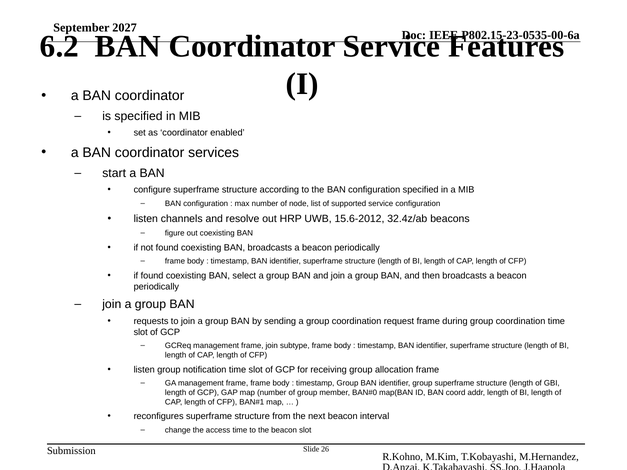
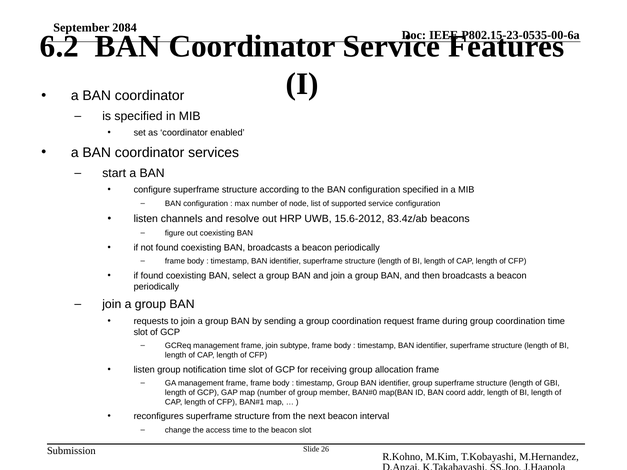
2027: 2027 -> 2084
32.4z/ab: 32.4z/ab -> 83.4z/ab
